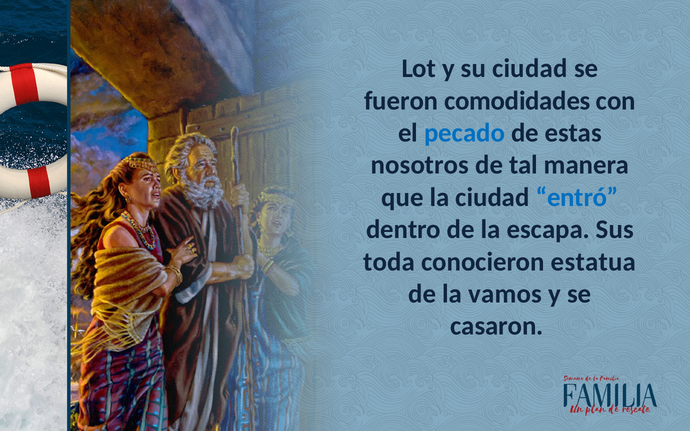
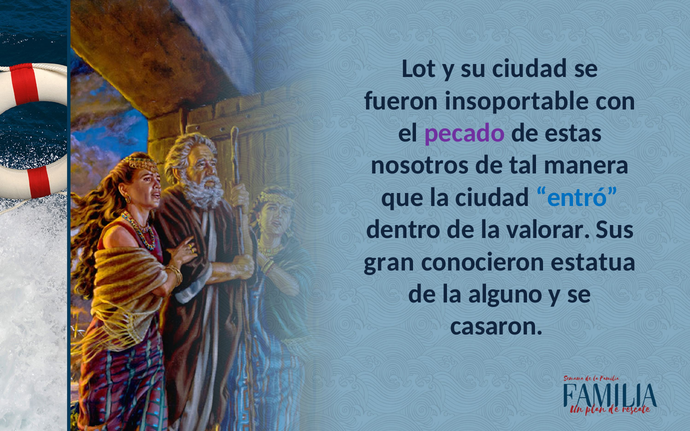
comodidades: comodidades -> insoportable
pecado colour: blue -> purple
escapa: escapa -> valorar
toda: toda -> gran
vamos: vamos -> alguno
